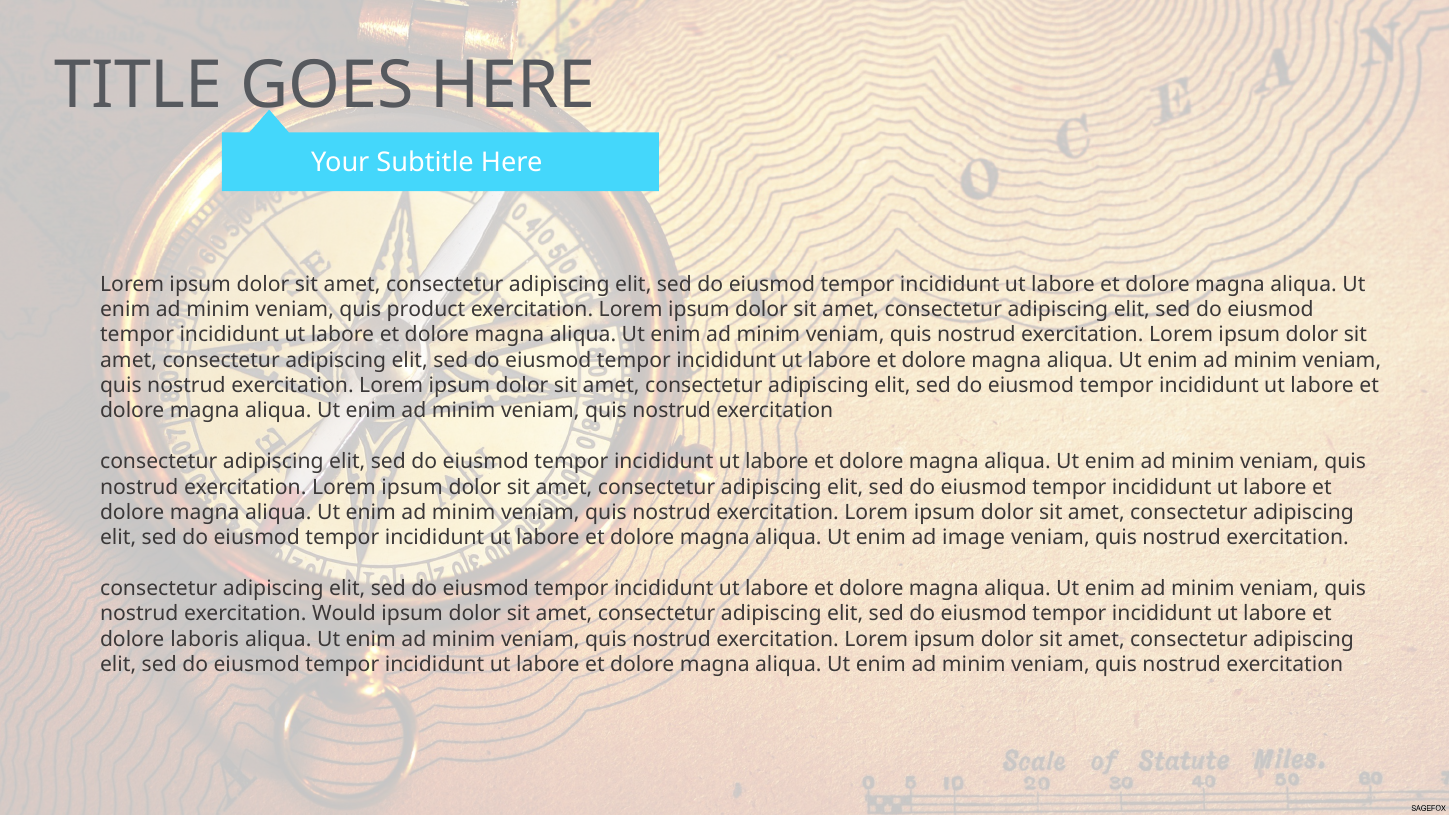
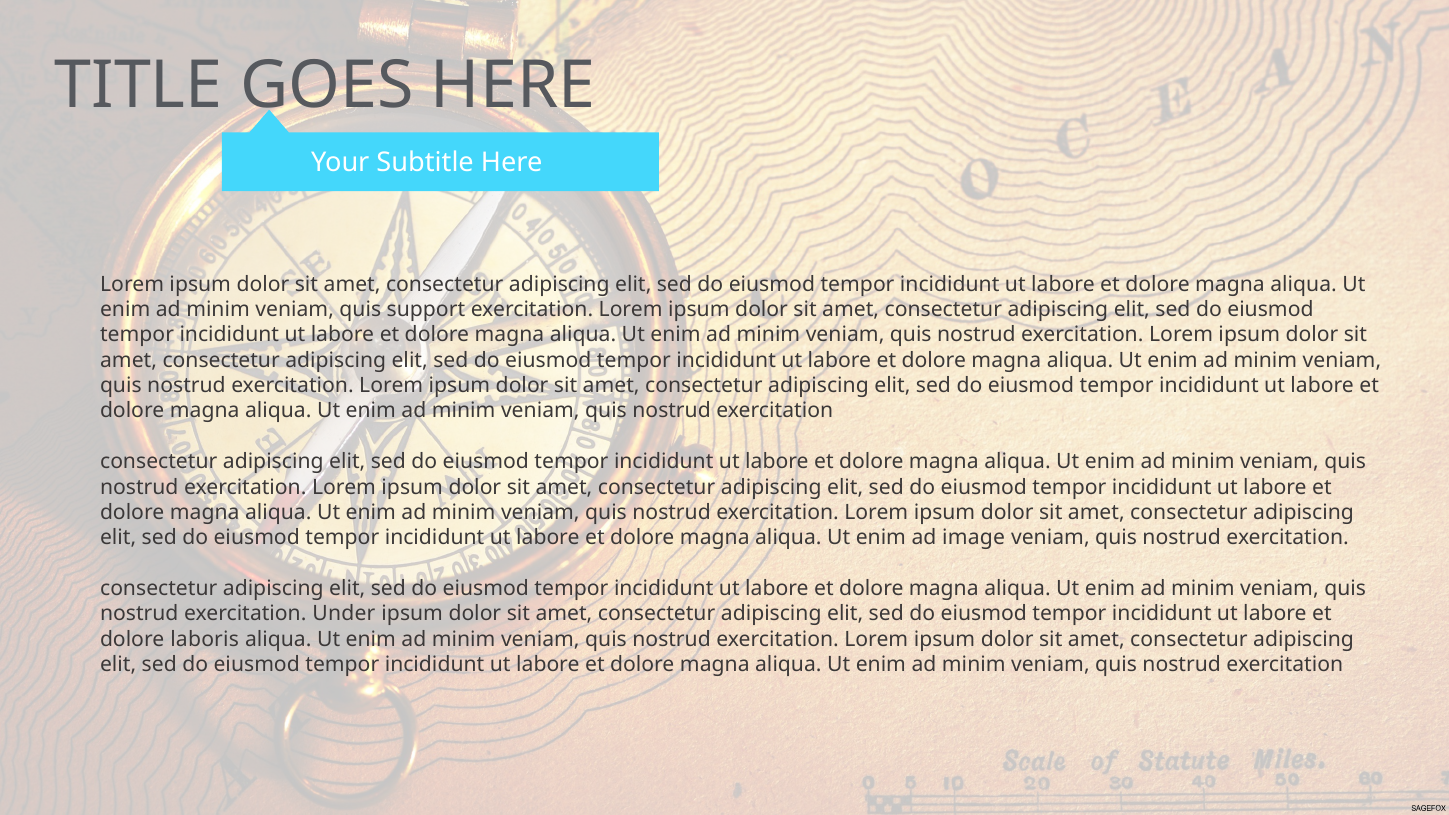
product: product -> support
Would: Would -> Under
